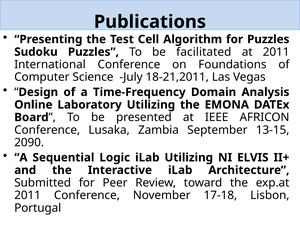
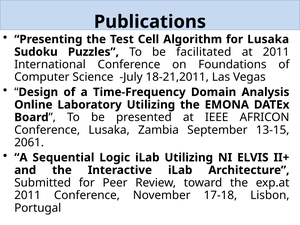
for Puzzles: Puzzles -> Lusaka
2090: 2090 -> 2061
